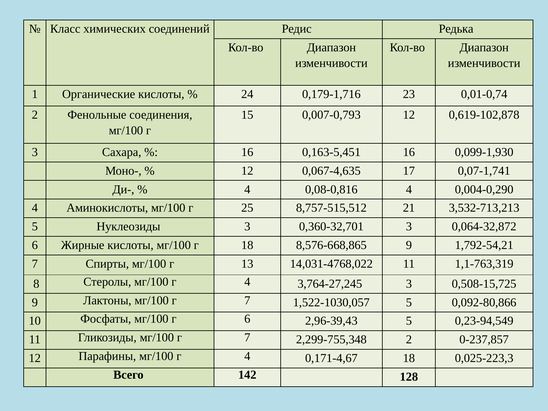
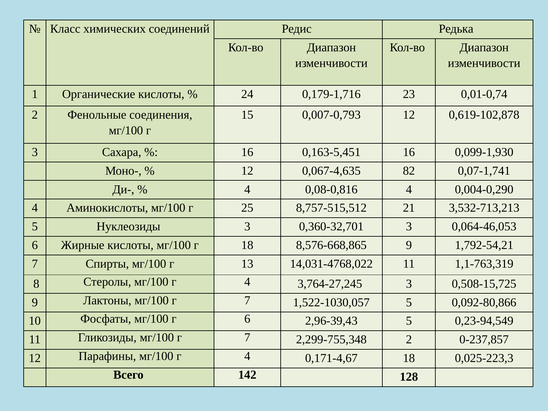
17: 17 -> 82
0,064-32,872: 0,064-32,872 -> 0,064-46,053
